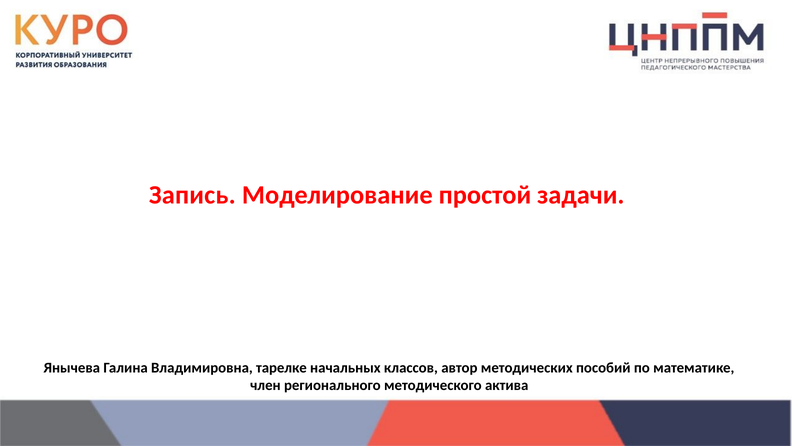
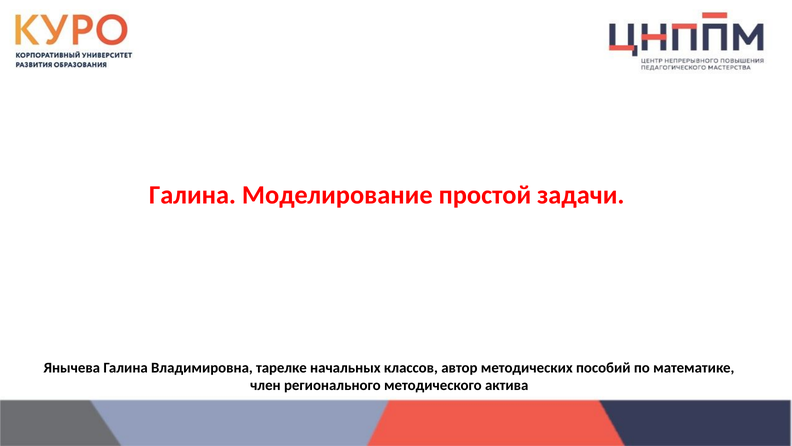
Запись at (192, 195): Запись -> Галина
